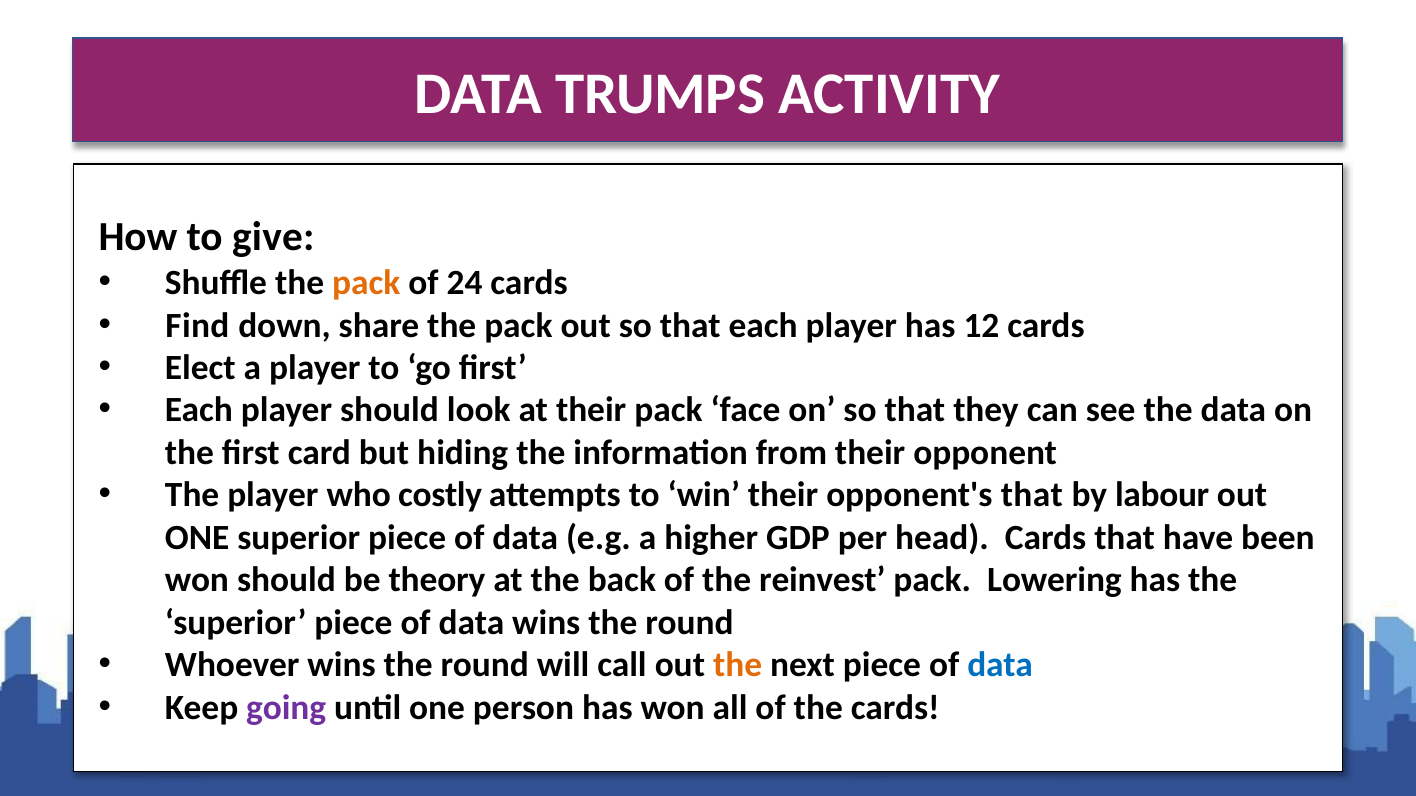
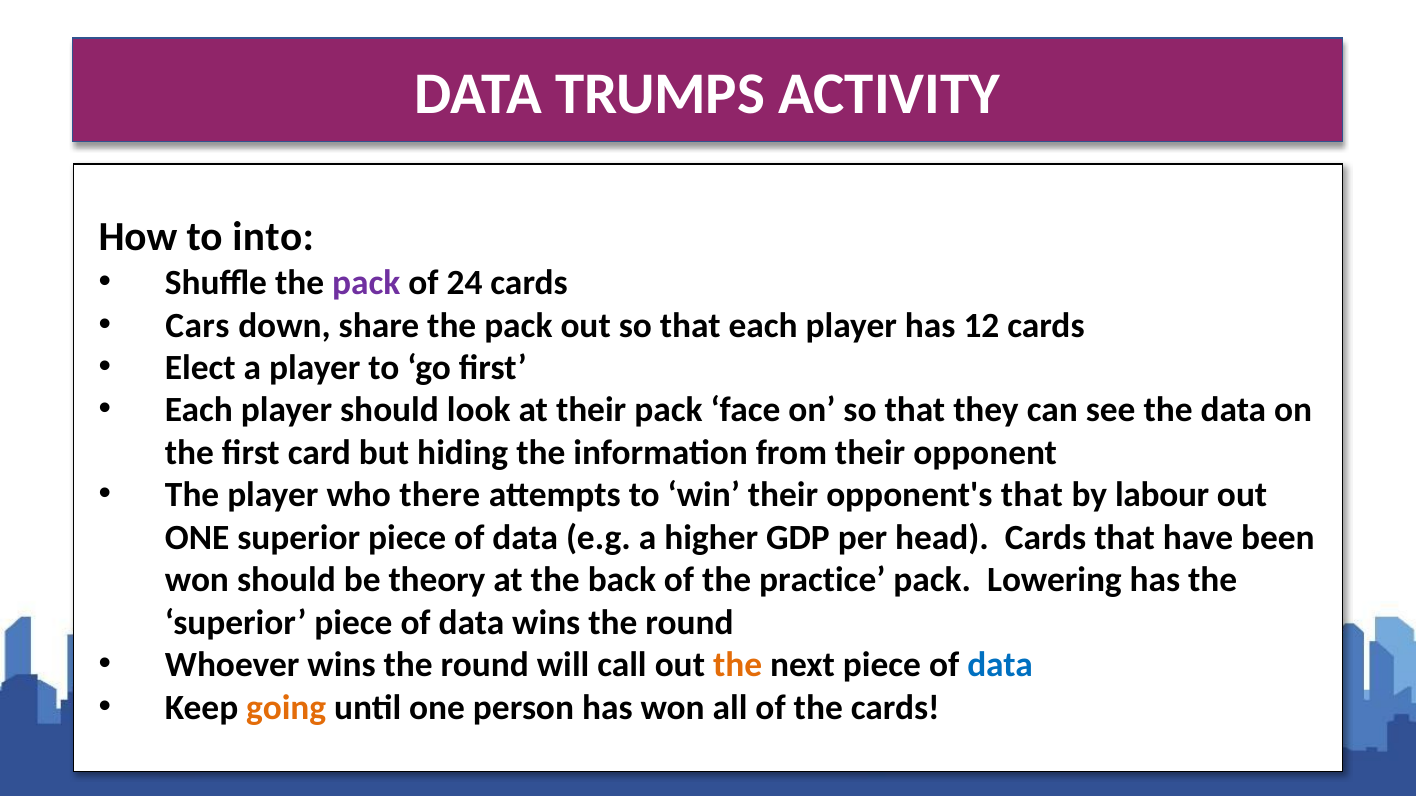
give: give -> into
pack at (366, 283) colour: orange -> purple
Find: Find -> Cars
costly: costly -> there
reinvest: reinvest -> practice
going colour: purple -> orange
